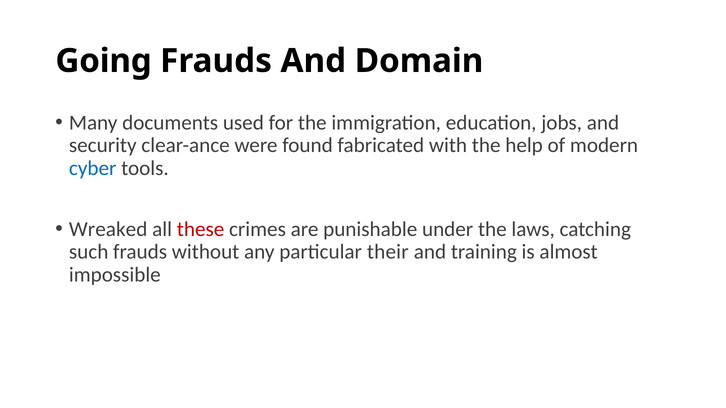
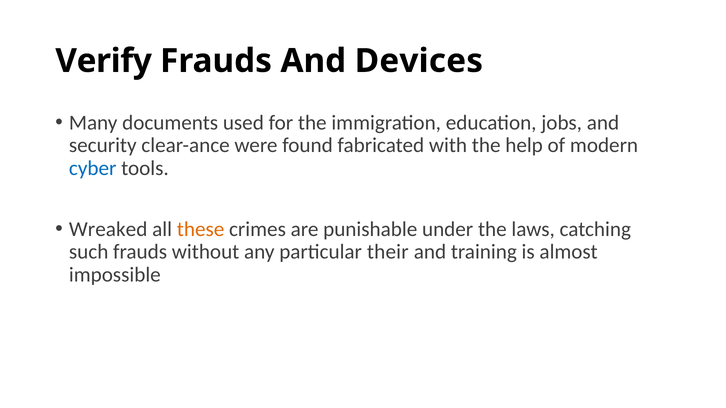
Going: Going -> Verify
Domain: Domain -> Devices
these colour: red -> orange
